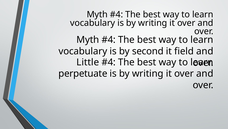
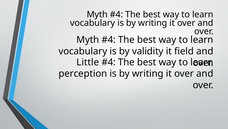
second: second -> validity
perpetuate: perpetuate -> perception
